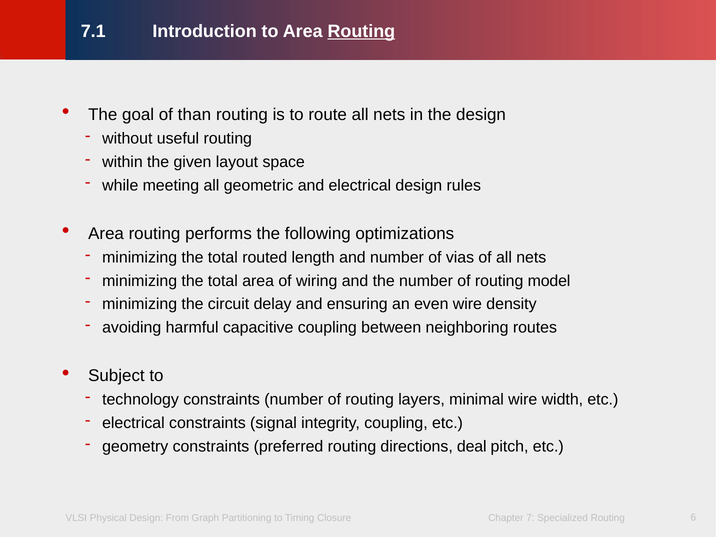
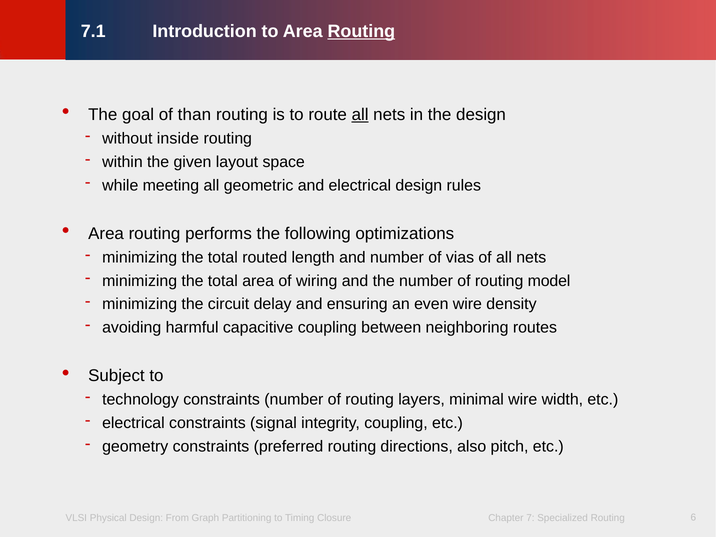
all at (360, 115) underline: none -> present
useful: useful -> inside
deal: deal -> also
